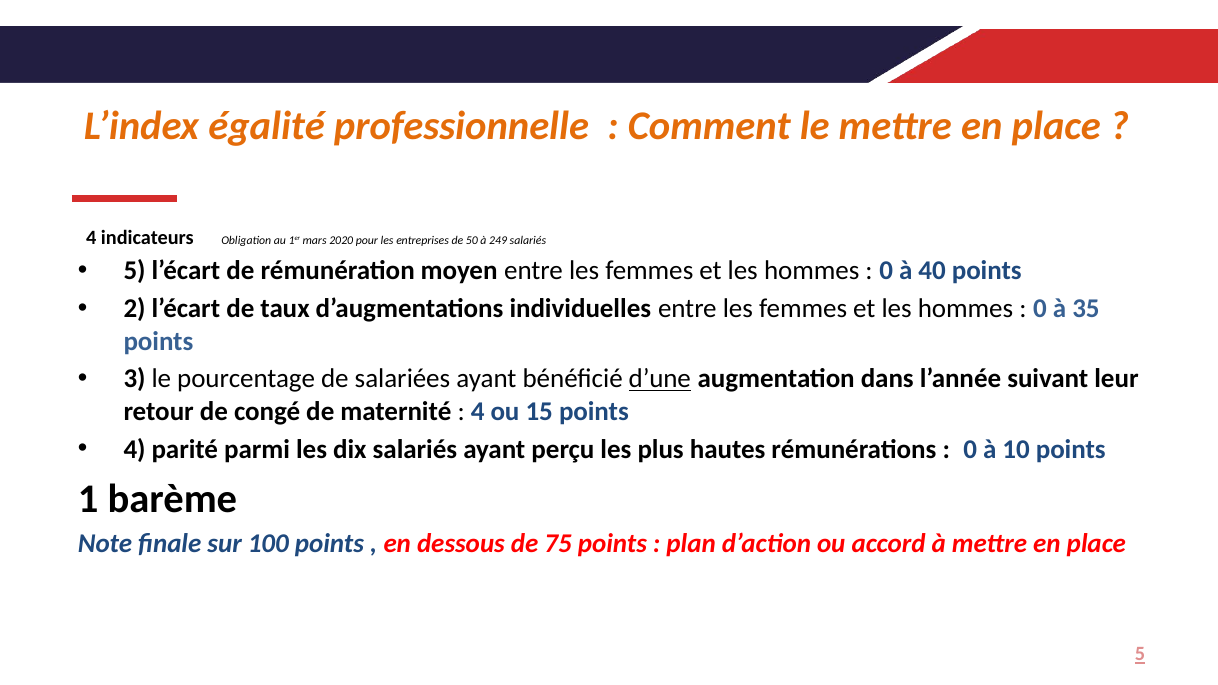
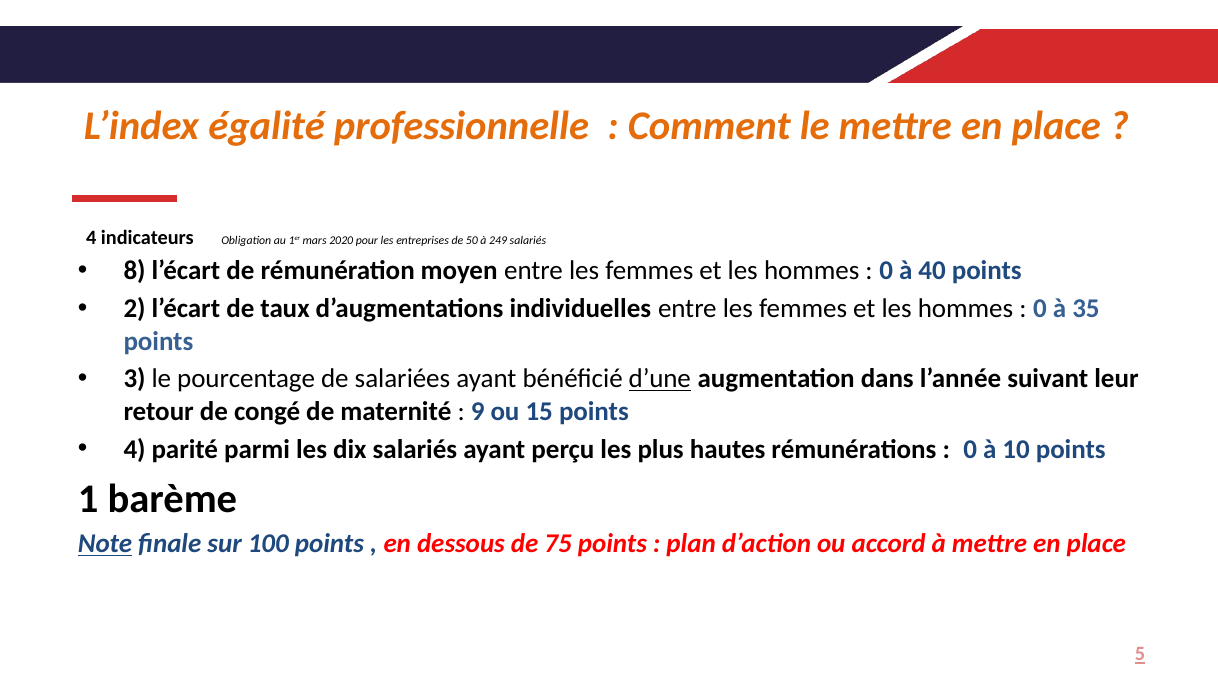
5 at (135, 271): 5 -> 8
4 at (478, 412): 4 -> 9
Note underline: none -> present
